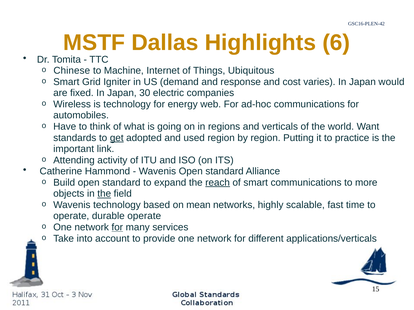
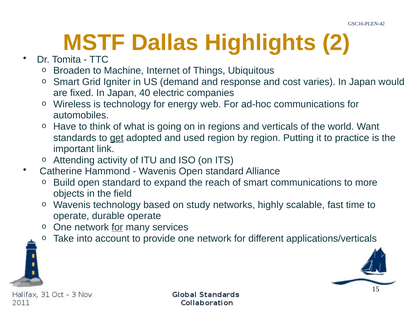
6: 6 -> 2
Chinese: Chinese -> Broaden
30: 30 -> 40
reach underline: present -> none
the at (104, 194) underline: present -> none
mean: mean -> study
